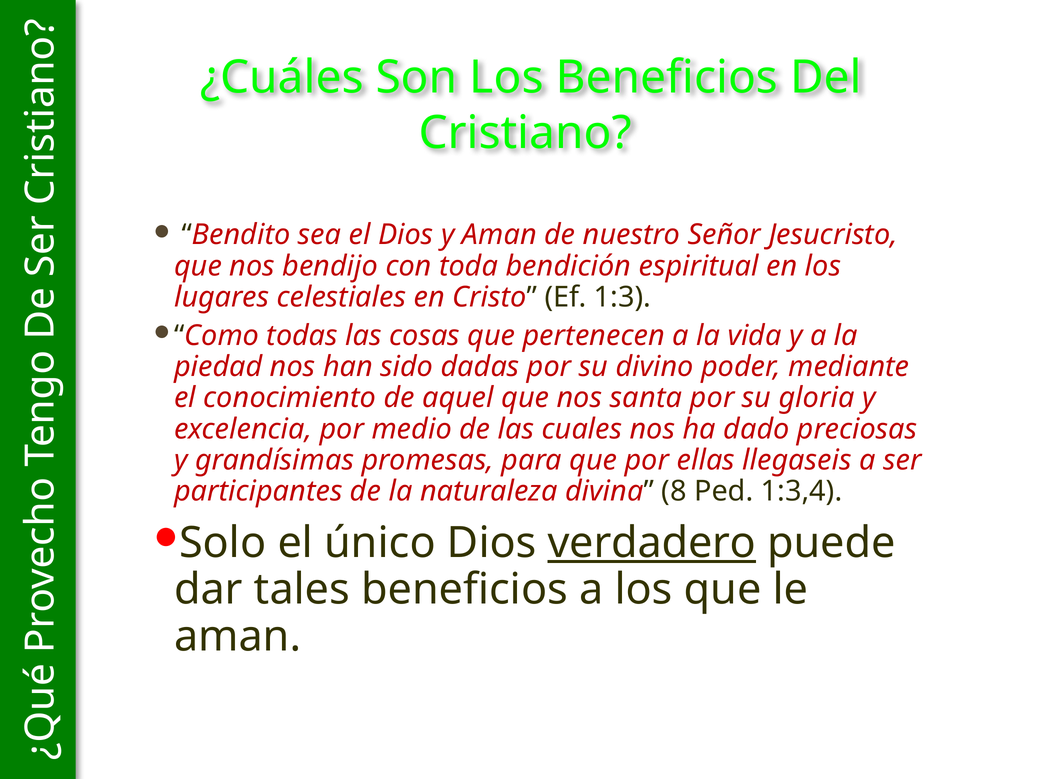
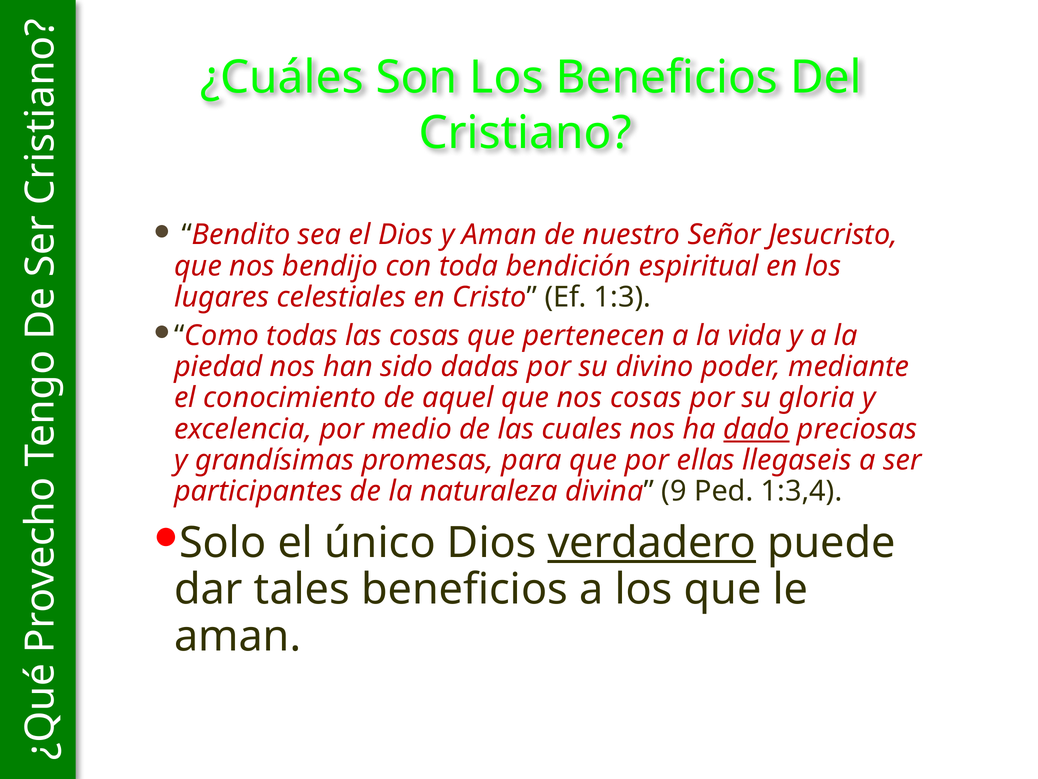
nos santa: santa -> cosas
dado underline: none -> present
8: 8 -> 9
